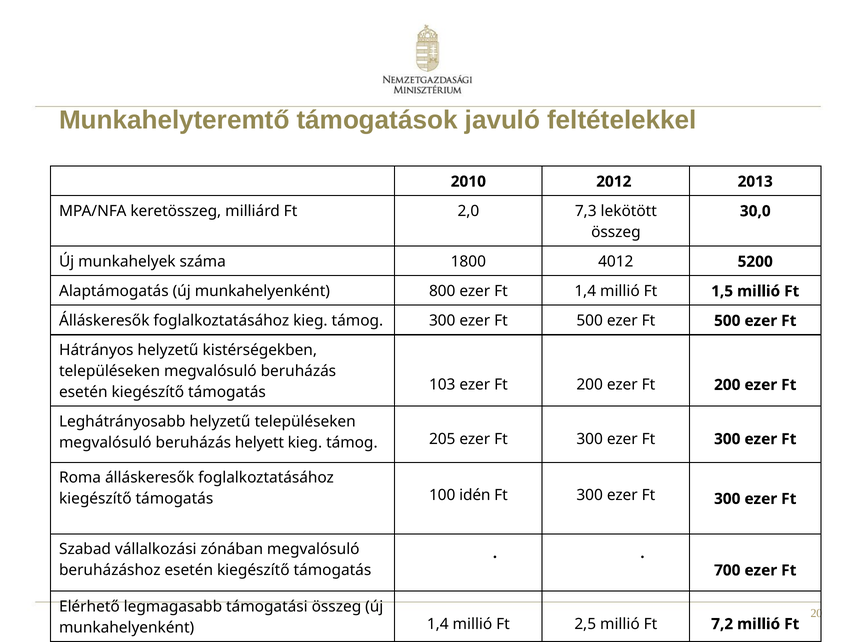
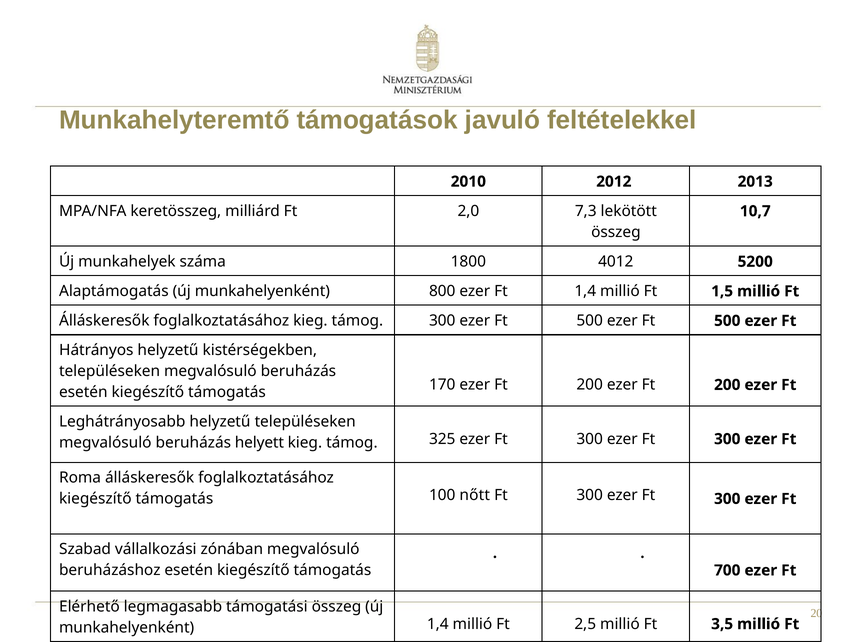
30,0: 30,0 -> 10,7
103: 103 -> 170
205: 205 -> 325
idén: idén -> nőtt
7,2: 7,2 -> 3,5
